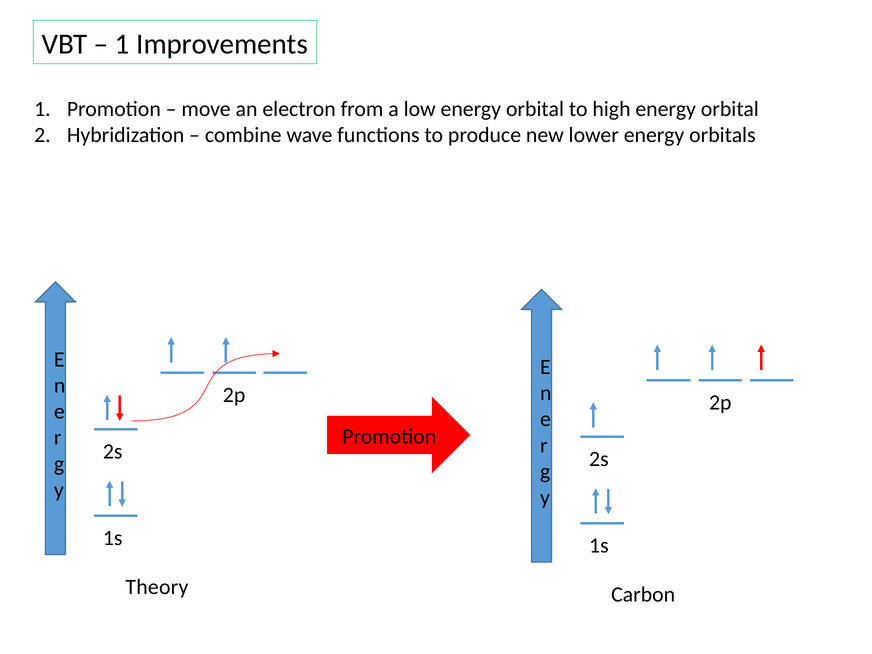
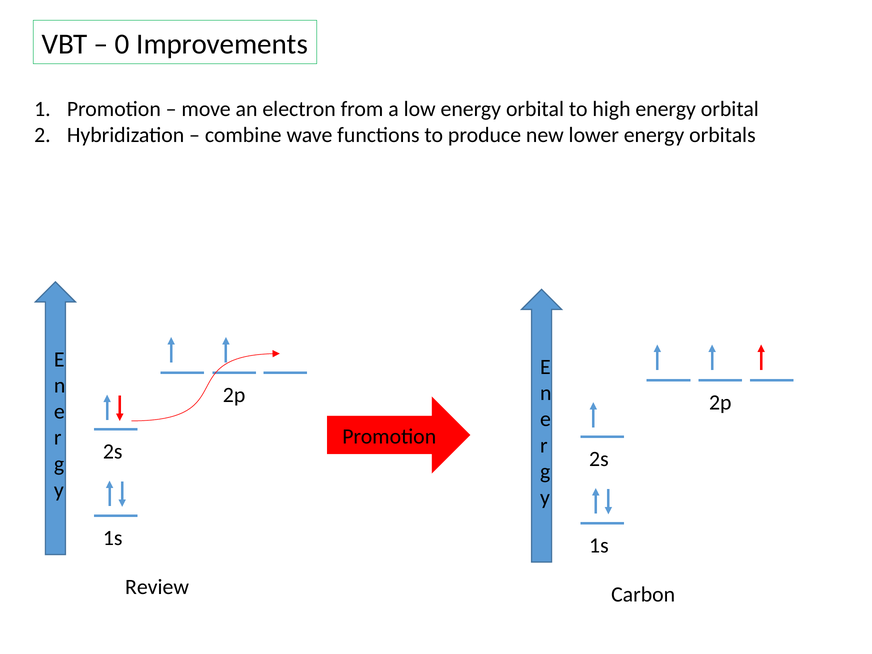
1 at (122, 44): 1 -> 0
Theory: Theory -> Review
